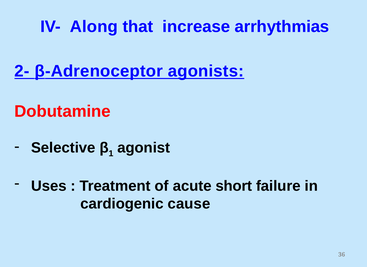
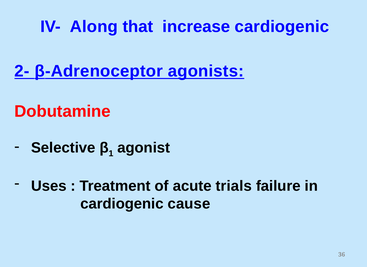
increase arrhythmias: arrhythmias -> cardiogenic
short: short -> trials
